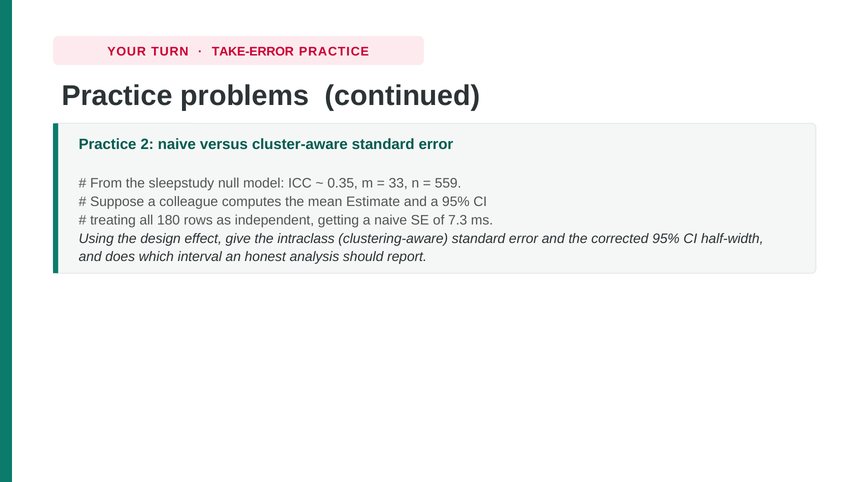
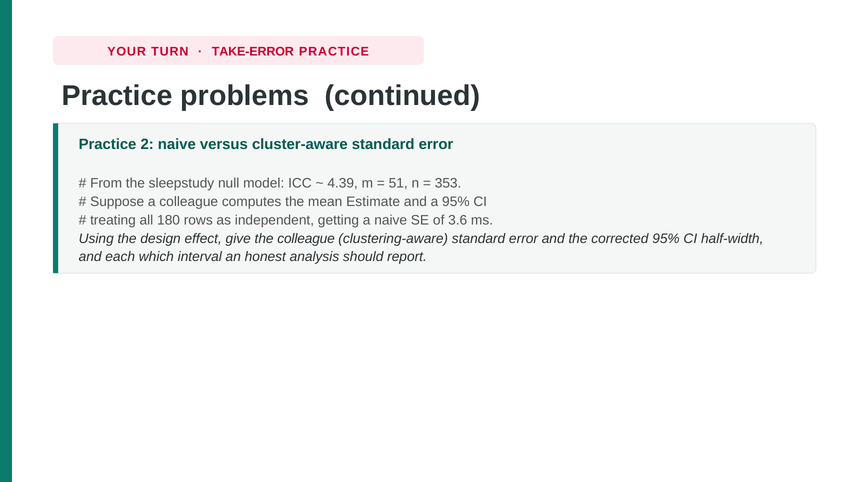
0.35: 0.35 -> 4.39
33: 33 -> 51
559: 559 -> 353
7.3: 7.3 -> 3.6
the intraclass: intraclass -> colleague
does: does -> each
